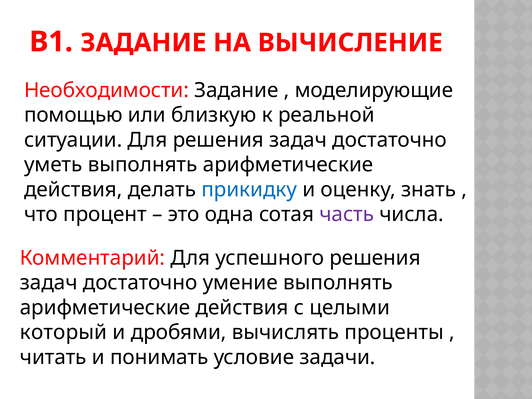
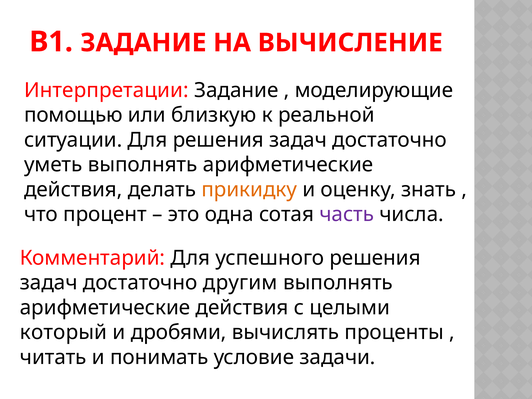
Необходимости: Необходимости -> Интерпретации
прикидку colour: blue -> orange
умение: умение -> другим
